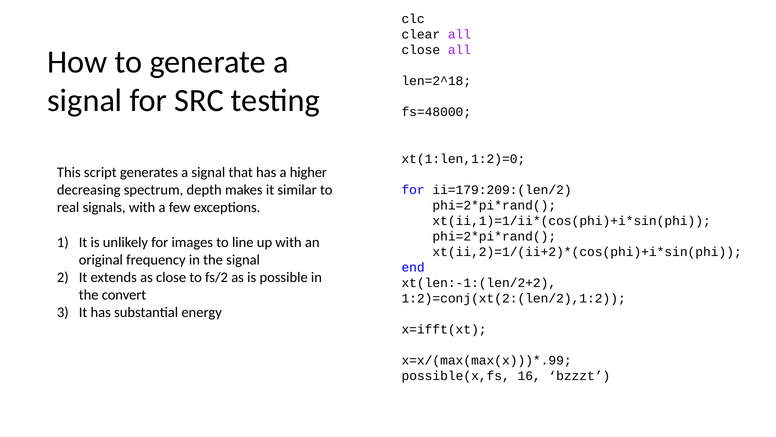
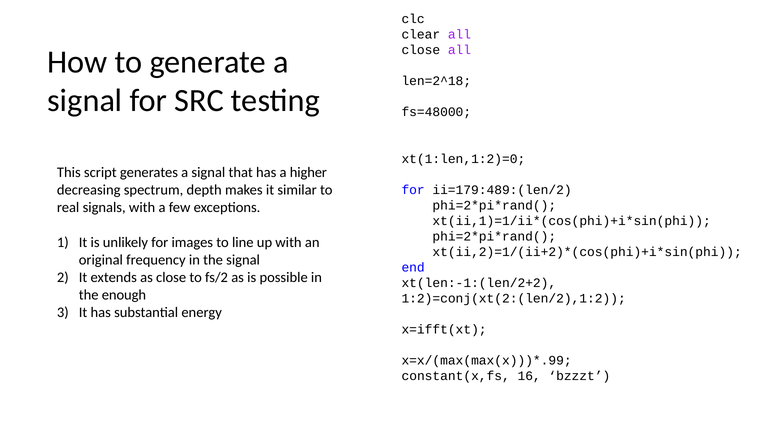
ii=179:209:(len/2: ii=179:209:(len/2 -> ii=179:489:(len/2
convert: convert -> enough
possible(x,fs: possible(x,fs -> constant(x,fs
